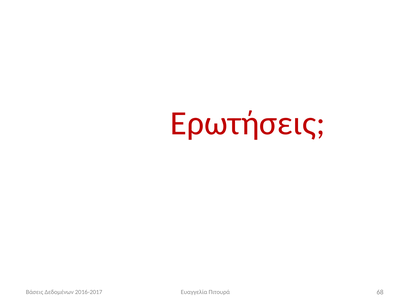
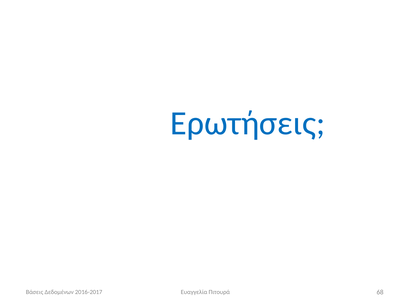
Ερωτήσεις colour: red -> blue
